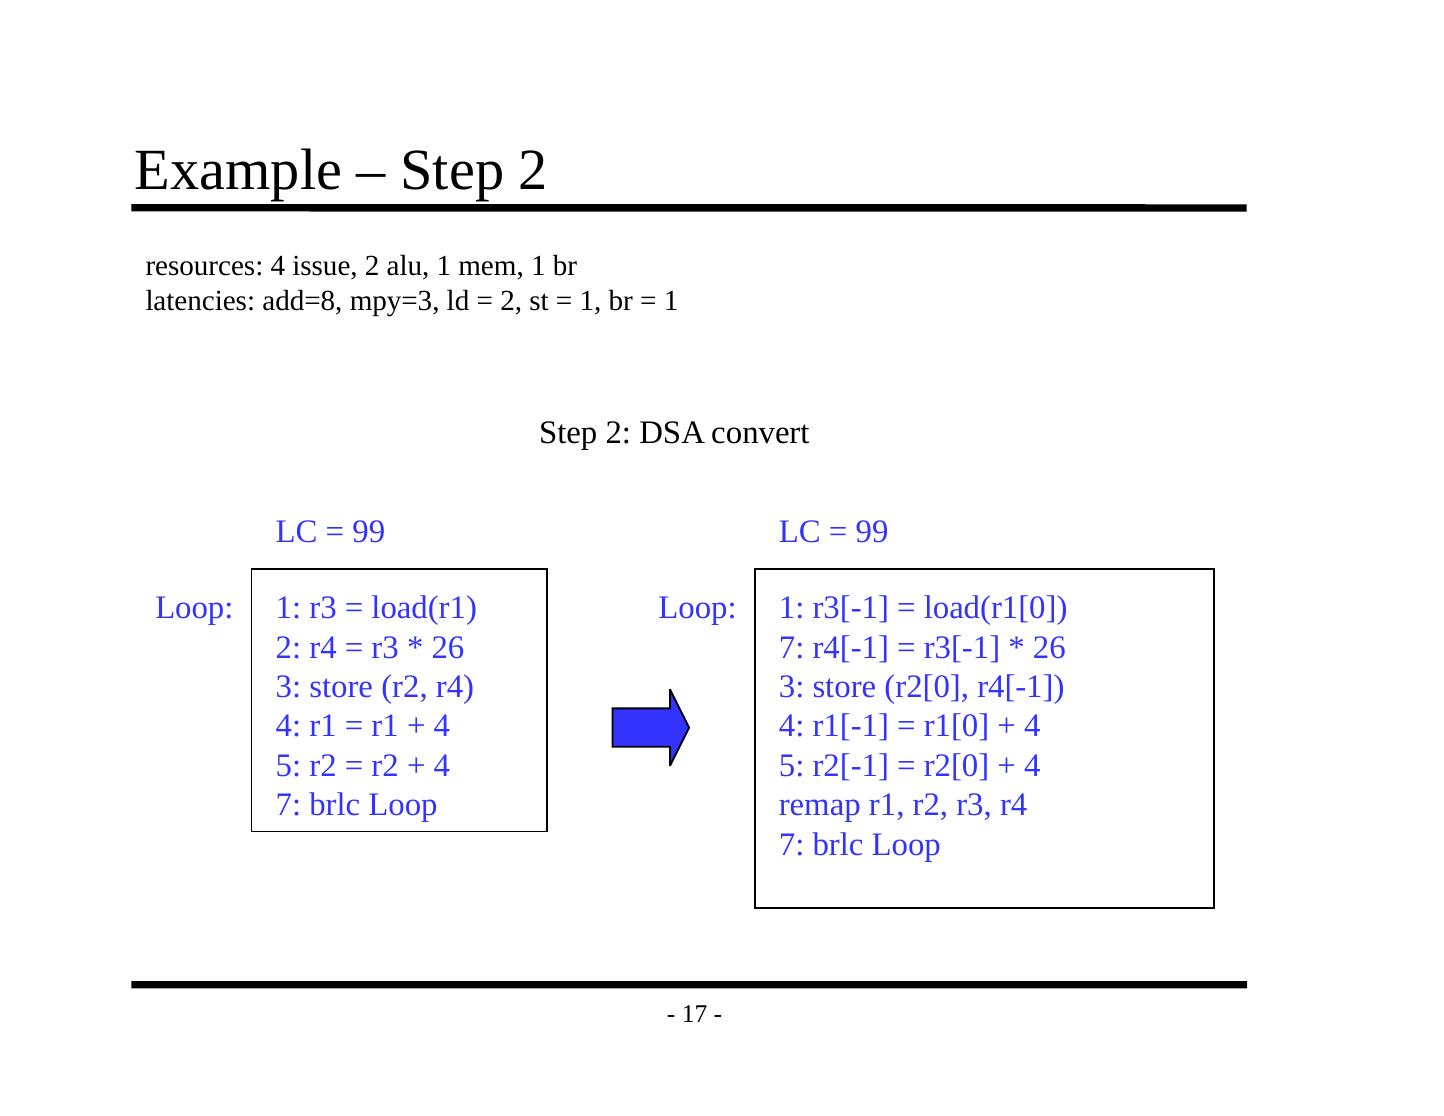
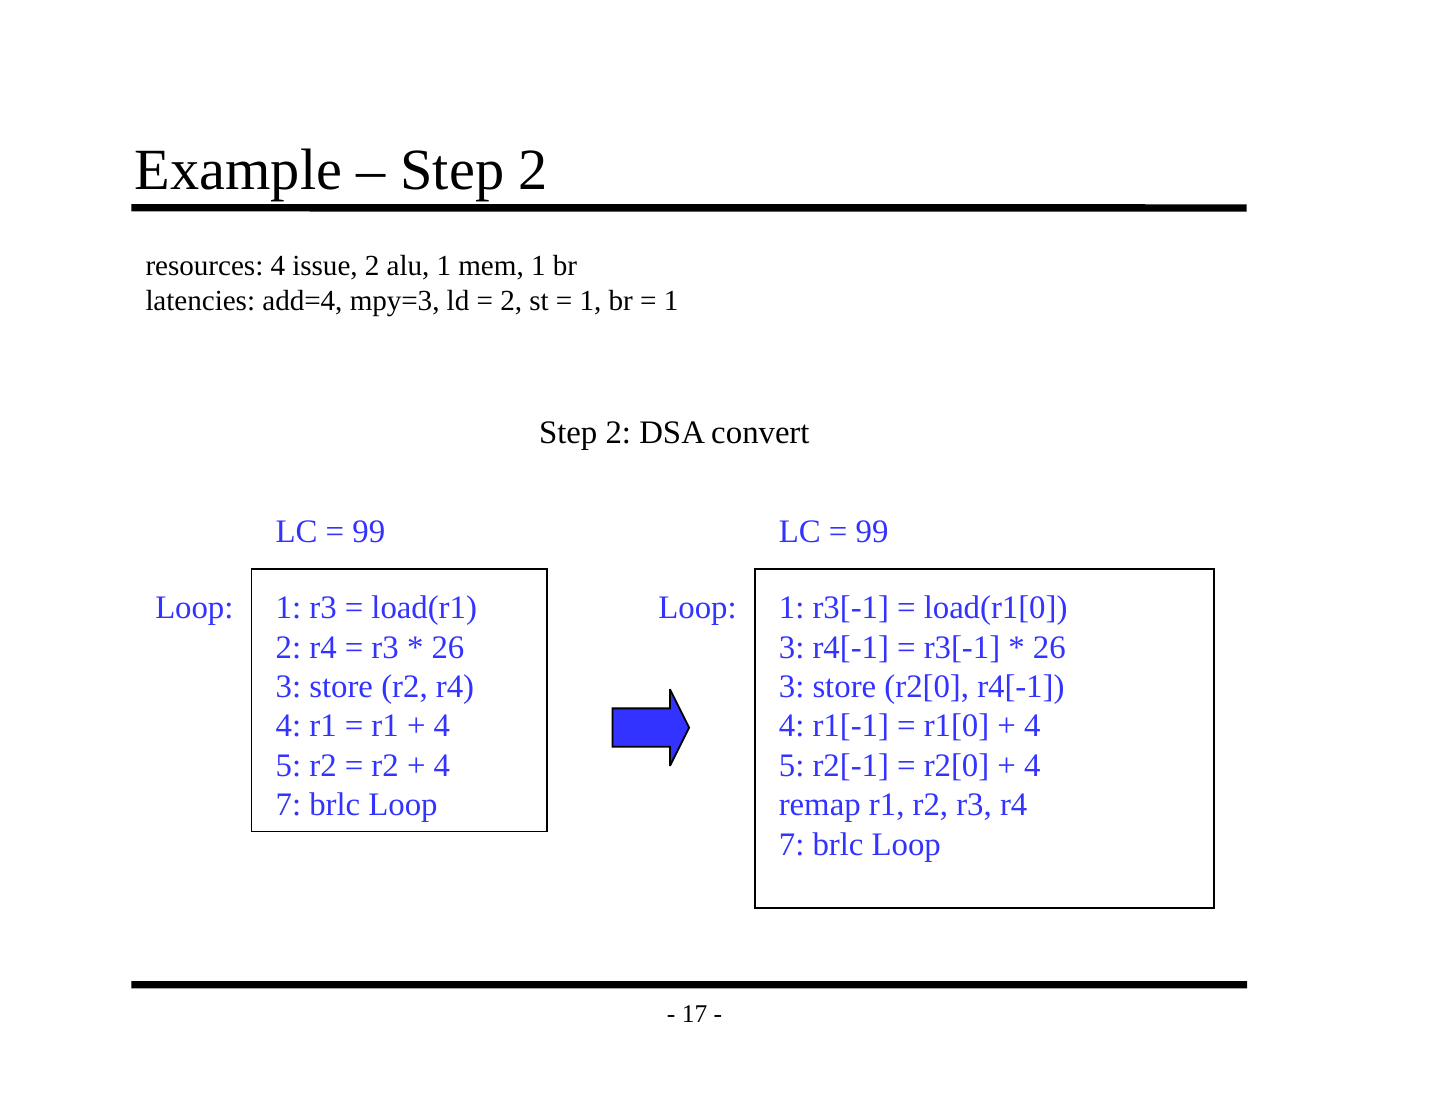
add=8: add=8 -> add=4
7 at (792, 647): 7 -> 3
